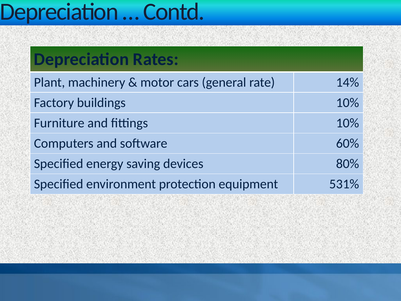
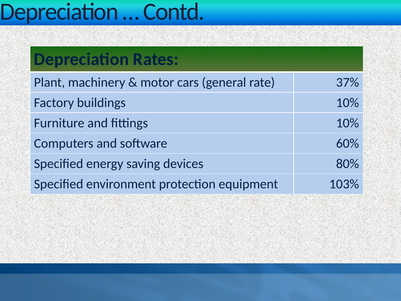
14%: 14% -> 37%
531%: 531% -> 103%
